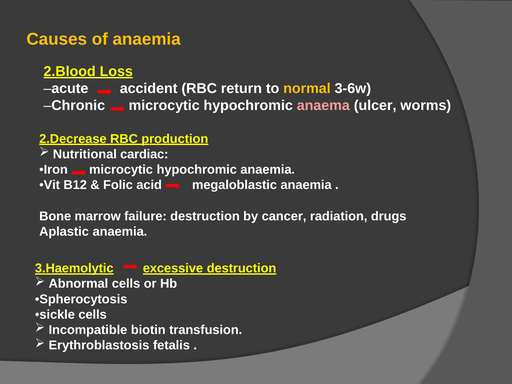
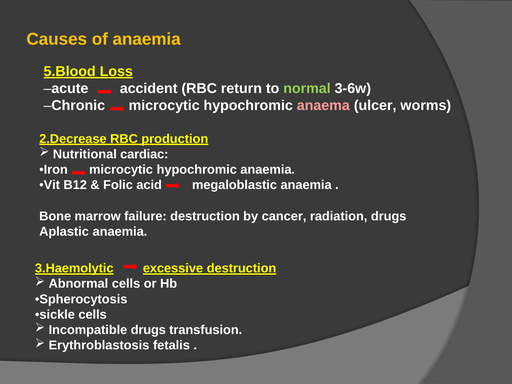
2.Blood: 2.Blood -> 5.Blood
normal colour: yellow -> light green
Incompatible biotin: biotin -> drugs
